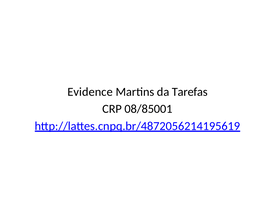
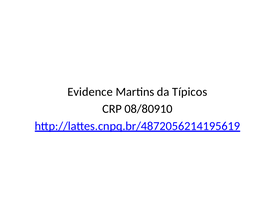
Tarefas: Tarefas -> Típicos
08/85001: 08/85001 -> 08/80910
